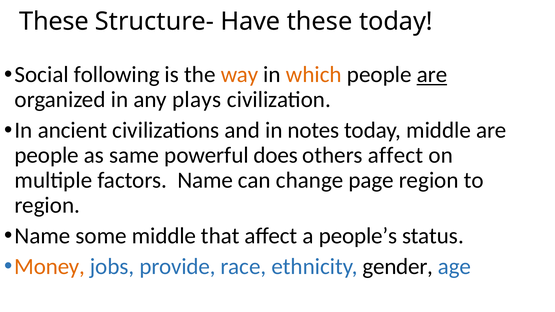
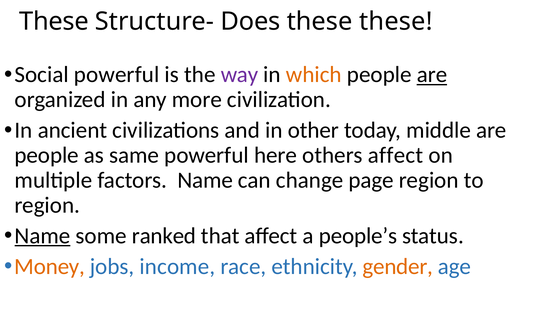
Have: Have -> Does
these today: today -> these
Social following: following -> powerful
way colour: orange -> purple
plays: plays -> more
notes: notes -> other
does: does -> here
Name at (43, 236) underline: none -> present
some middle: middle -> ranked
provide: provide -> income
gender colour: black -> orange
